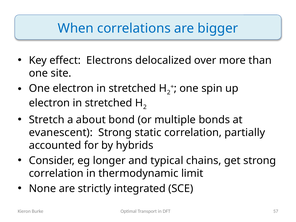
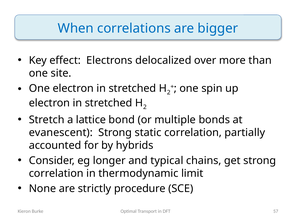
about: about -> lattice
integrated: integrated -> procedure
